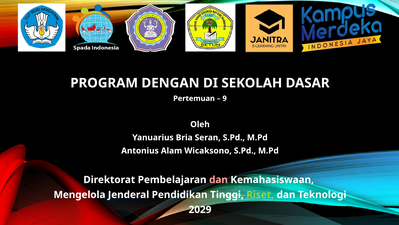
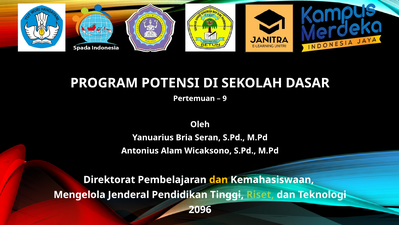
DENGAN: DENGAN -> POTENSI
dan at (218, 179) colour: pink -> yellow
2029: 2029 -> 2096
